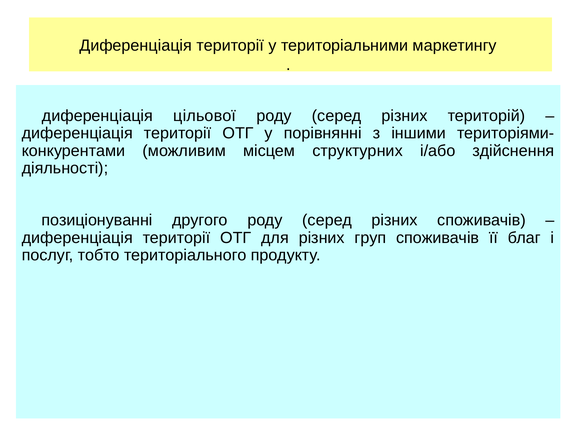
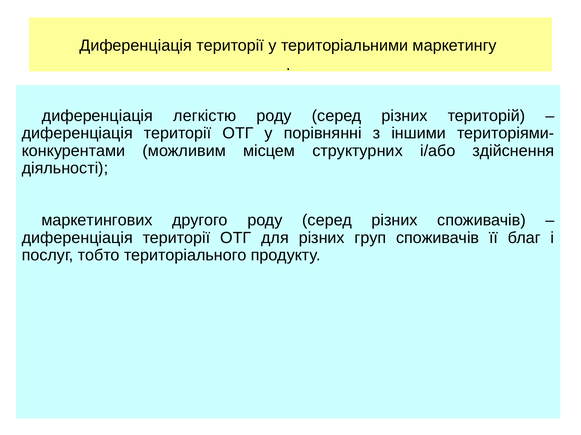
цільової: цільової -> легкістю
позиціонуванні: позиціонуванні -> маркетингових
